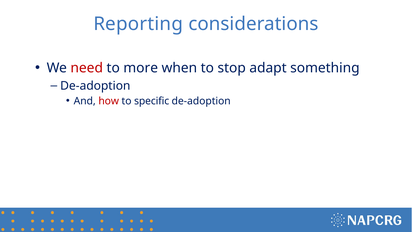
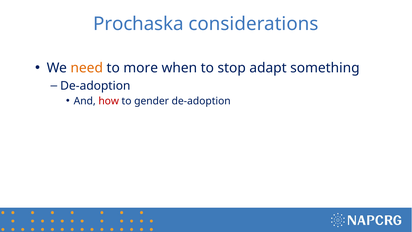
Reporting: Reporting -> Prochaska
need colour: red -> orange
specific: specific -> gender
